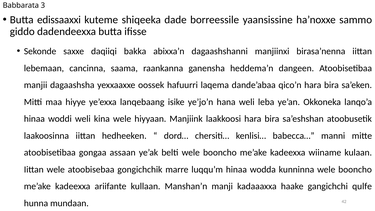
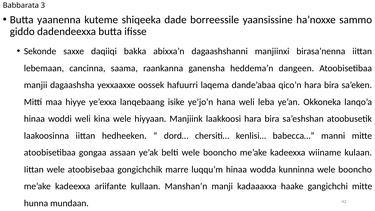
edissaaxxi: edissaaxxi -> yaanenna
gangichchi qulfe: qulfe -> mitte
